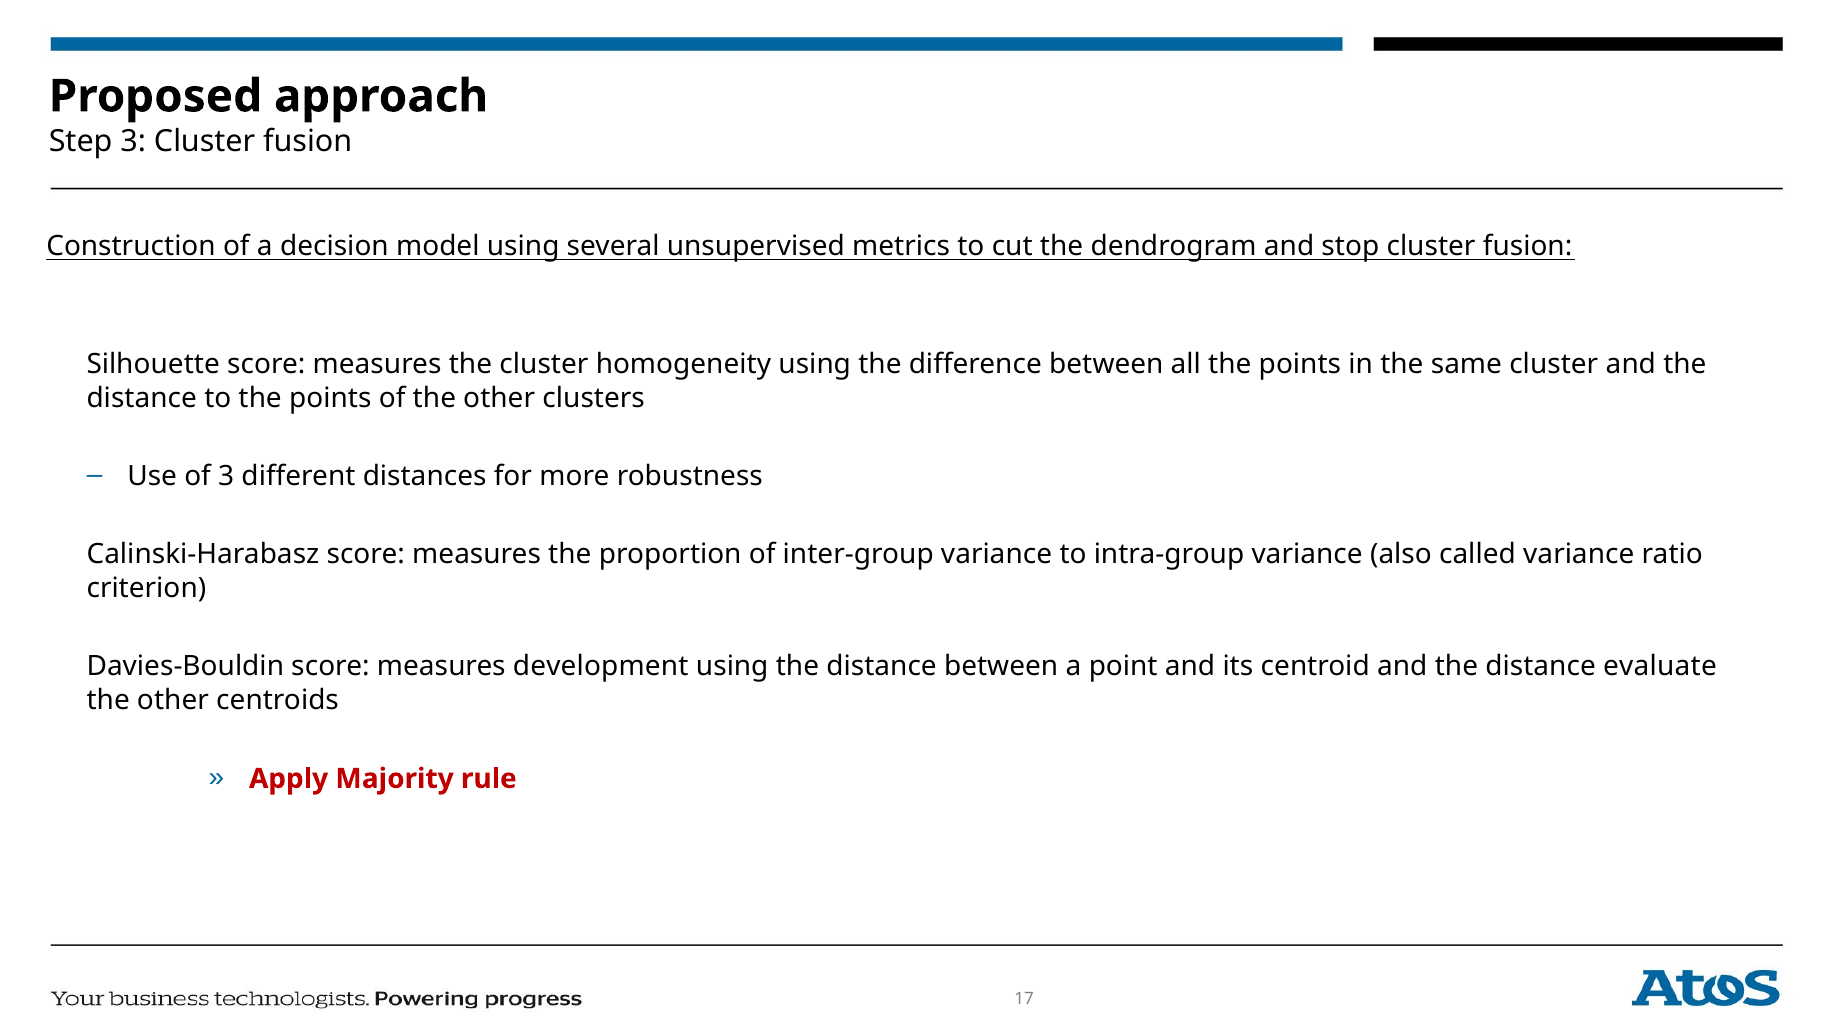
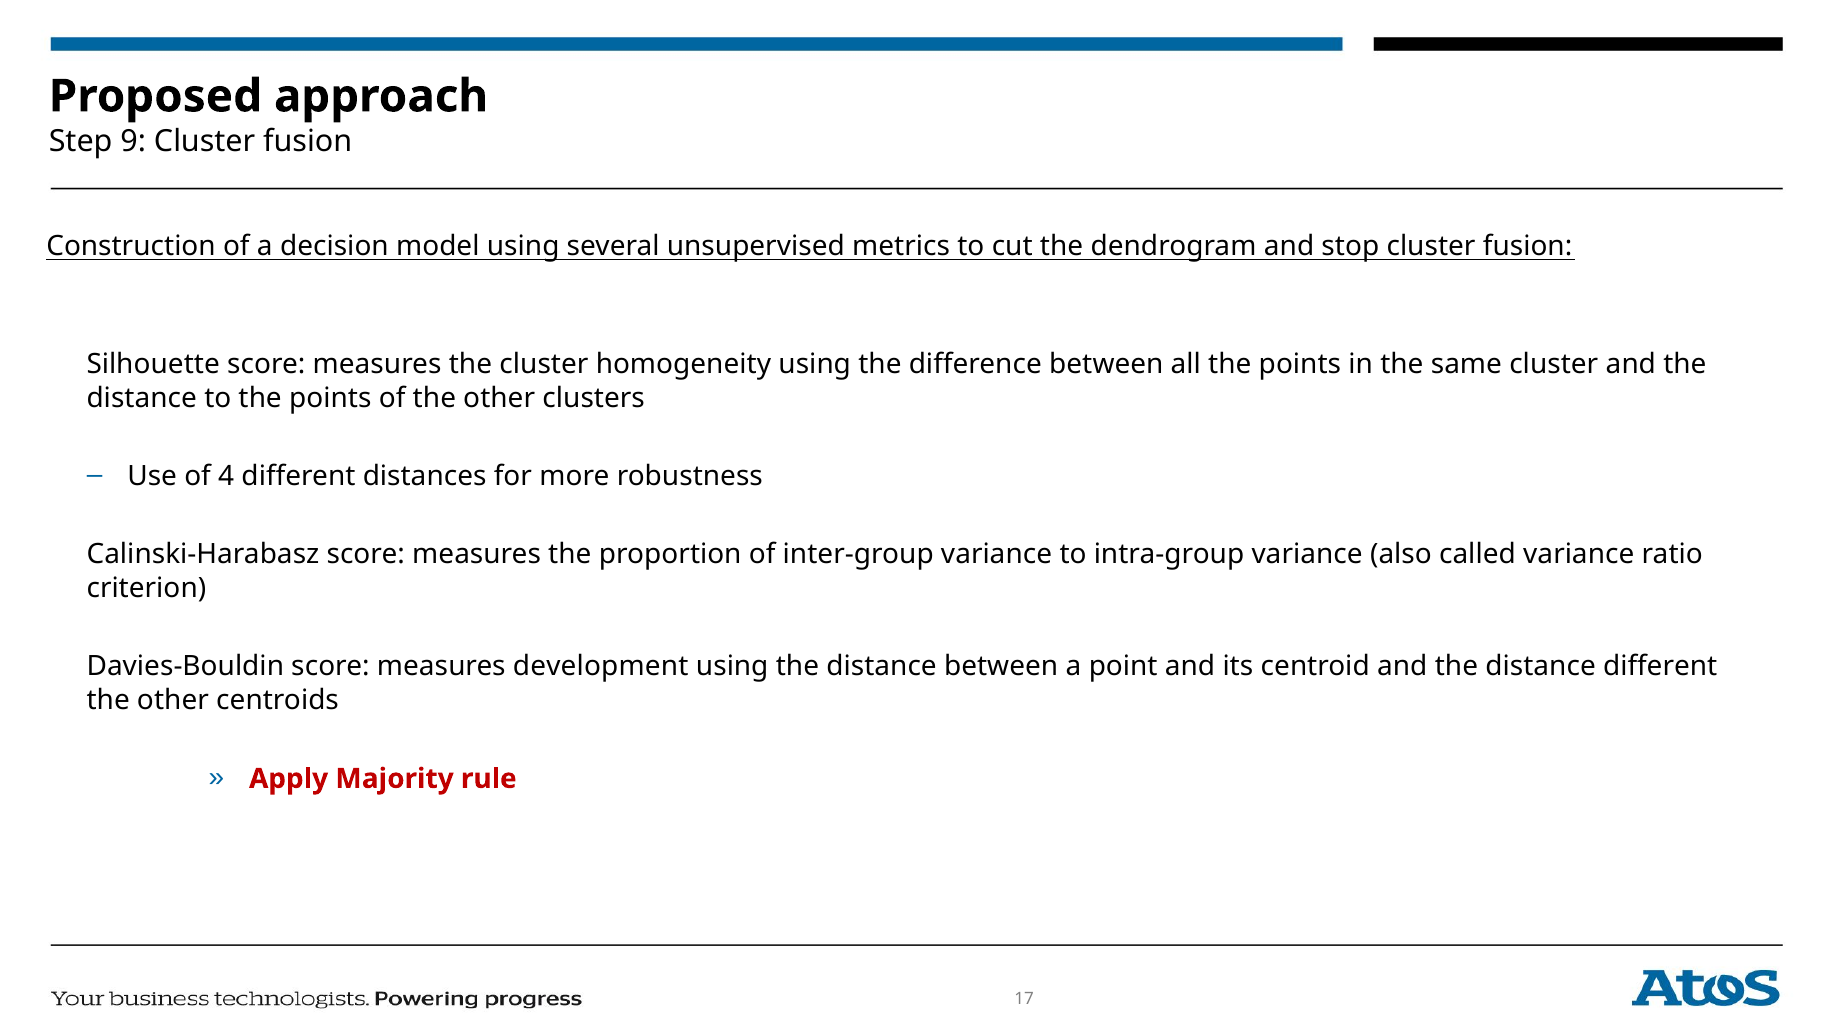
Step 3: 3 -> 9
of 3: 3 -> 4
distance evaluate: evaluate -> different
